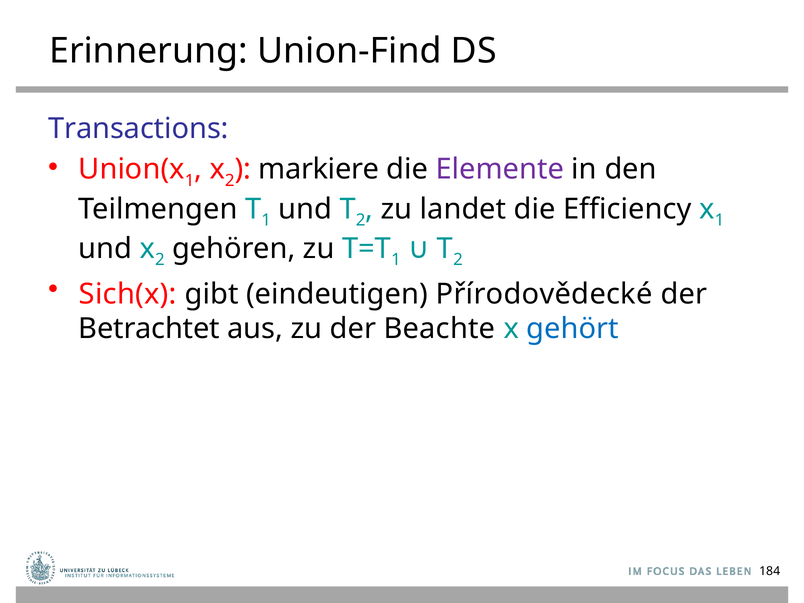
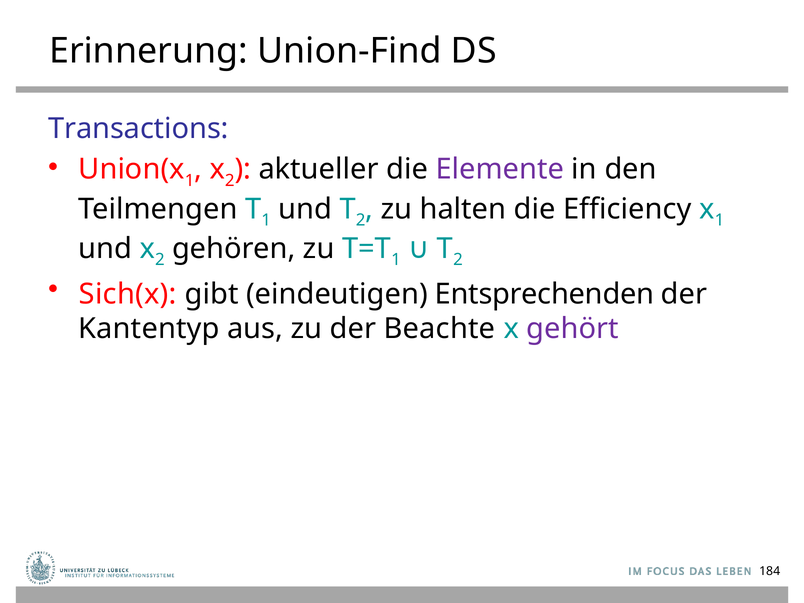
markiere: markiere -> aktueller
landet: landet -> halten
Přírodovědecké: Přírodovědecké -> Entsprechenden
Betrachtet: Betrachtet -> Kantentyp
gehört colour: blue -> purple
